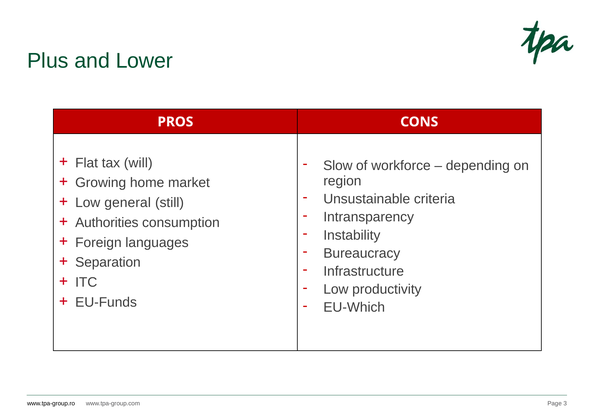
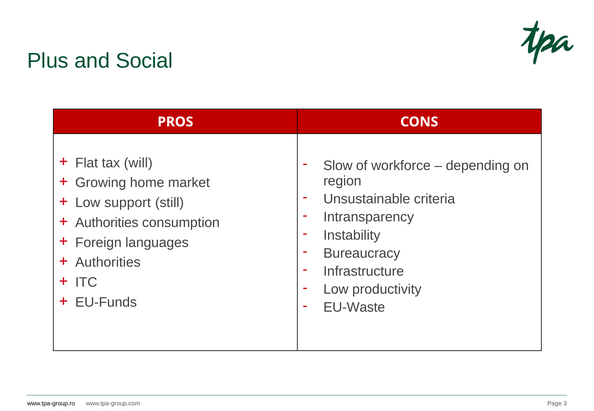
Lower: Lower -> Social
general: general -> support
Separation at (108, 263): Separation -> Authorities
EU-Which: EU-Which -> EU-Waste
